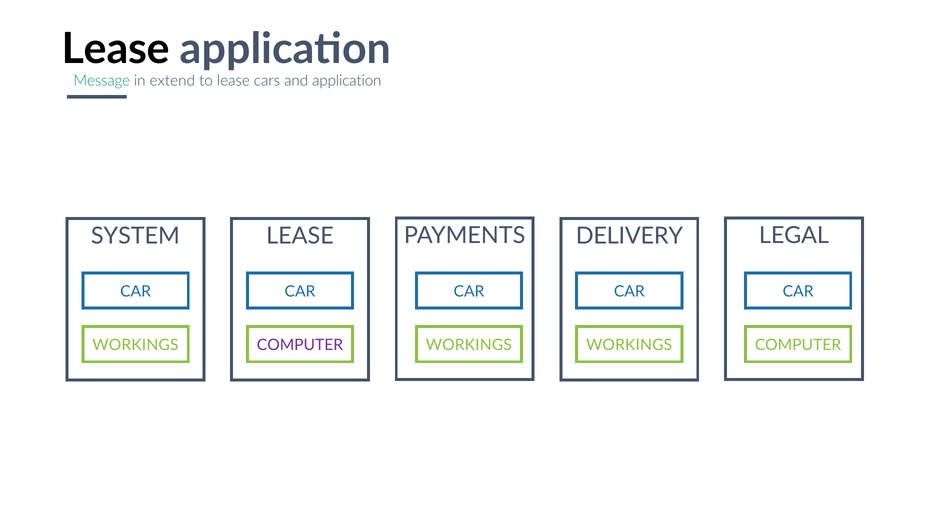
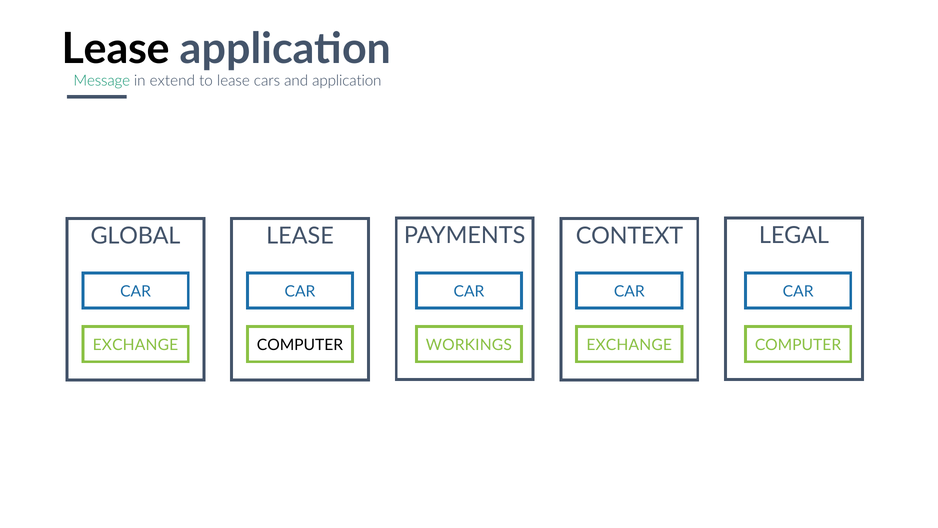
SYSTEM: SYSTEM -> GLOBAL
DELIVERY: DELIVERY -> CONTEXT
WORKINGS at (135, 345): WORKINGS -> EXCHANGE
COMPUTER at (300, 345) colour: purple -> black
WORKINGS at (629, 345): WORKINGS -> EXCHANGE
